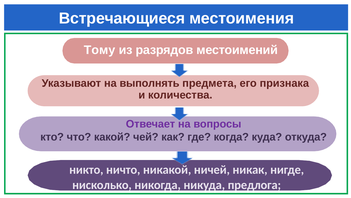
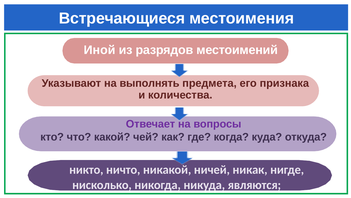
Тому: Тому -> Иной
предлога: предлога -> являются
